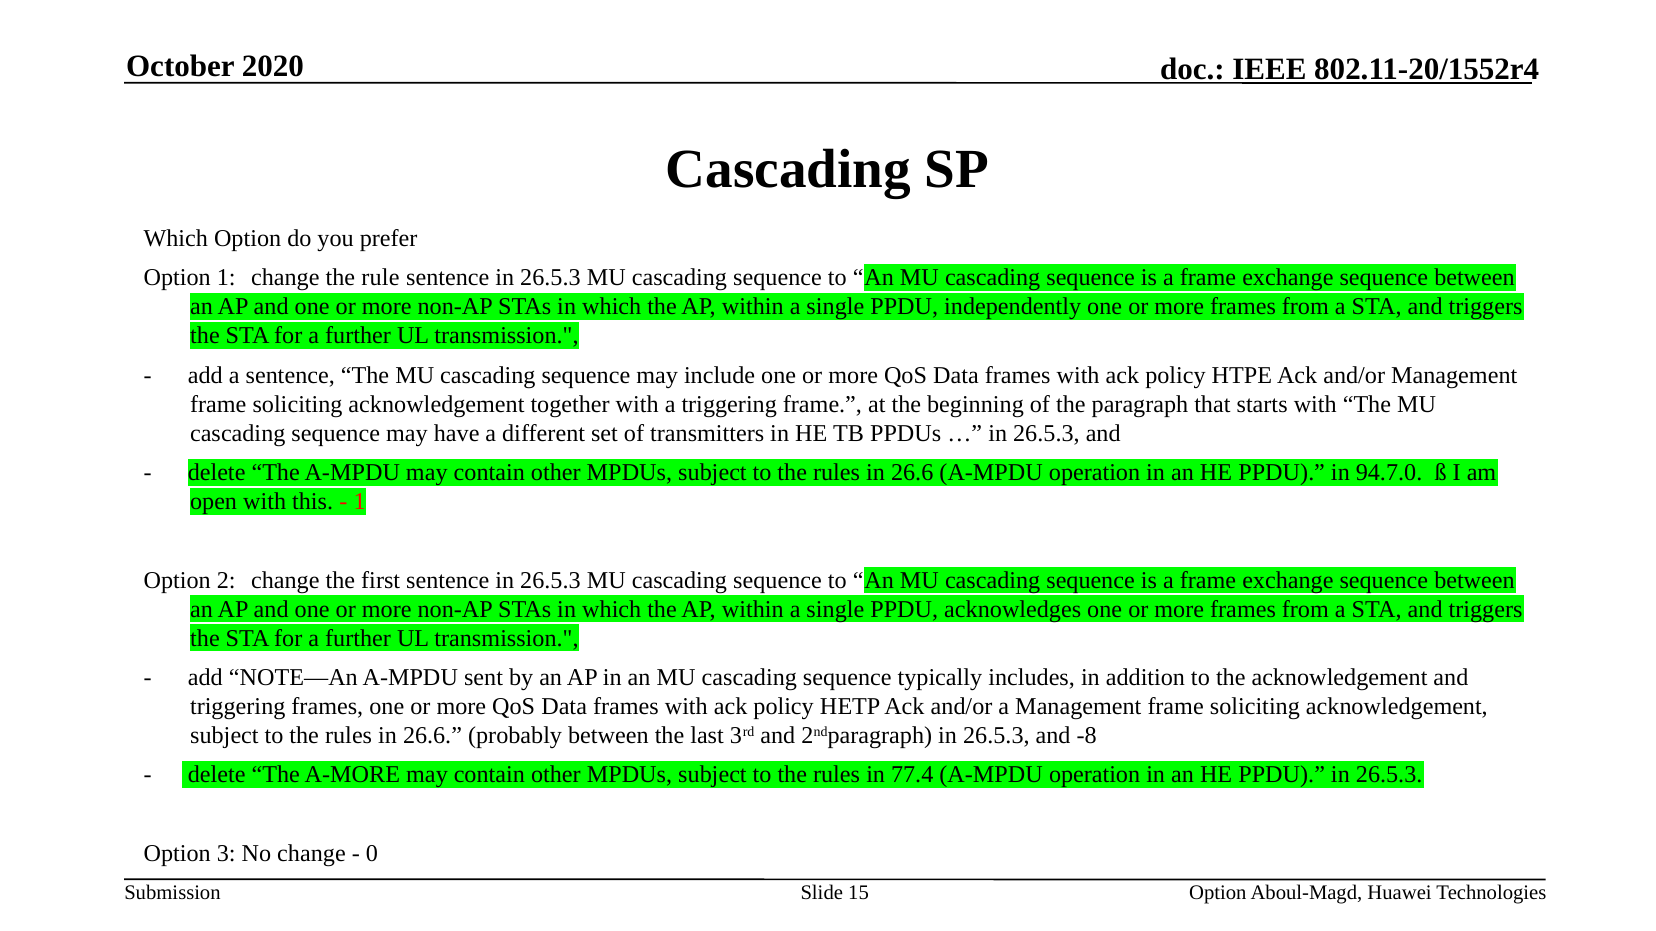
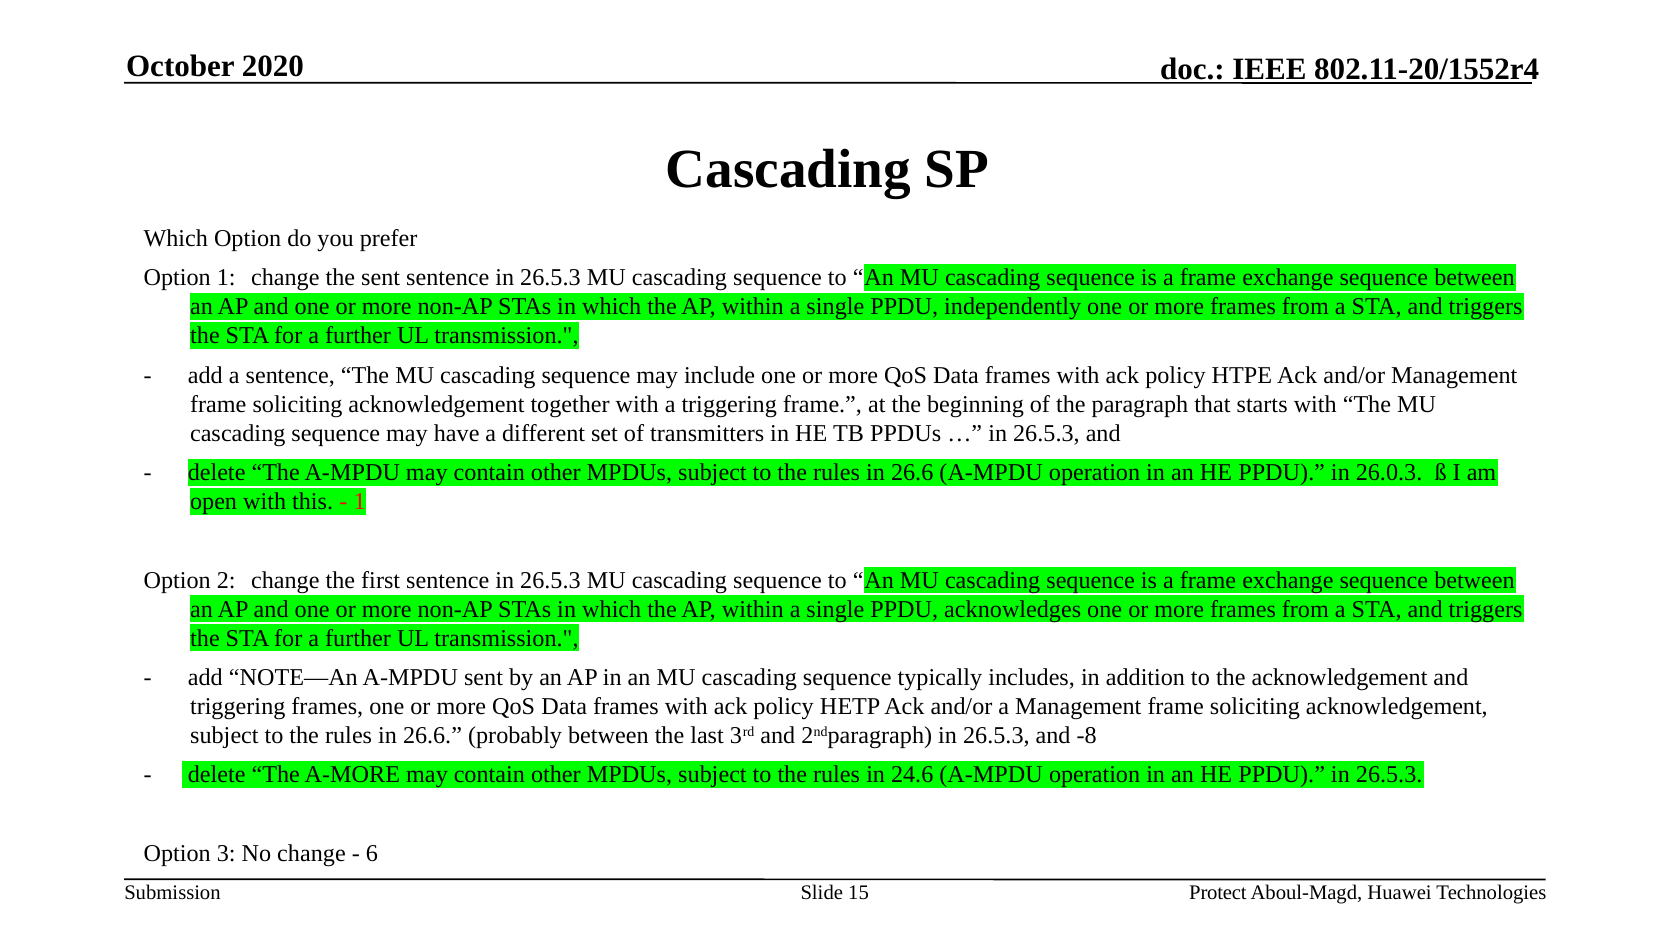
the rule: rule -> sent
94.7.0: 94.7.0 -> 26.0.3
77.4: 77.4 -> 24.6
0: 0 -> 6
Option at (1218, 893): Option -> Protect
